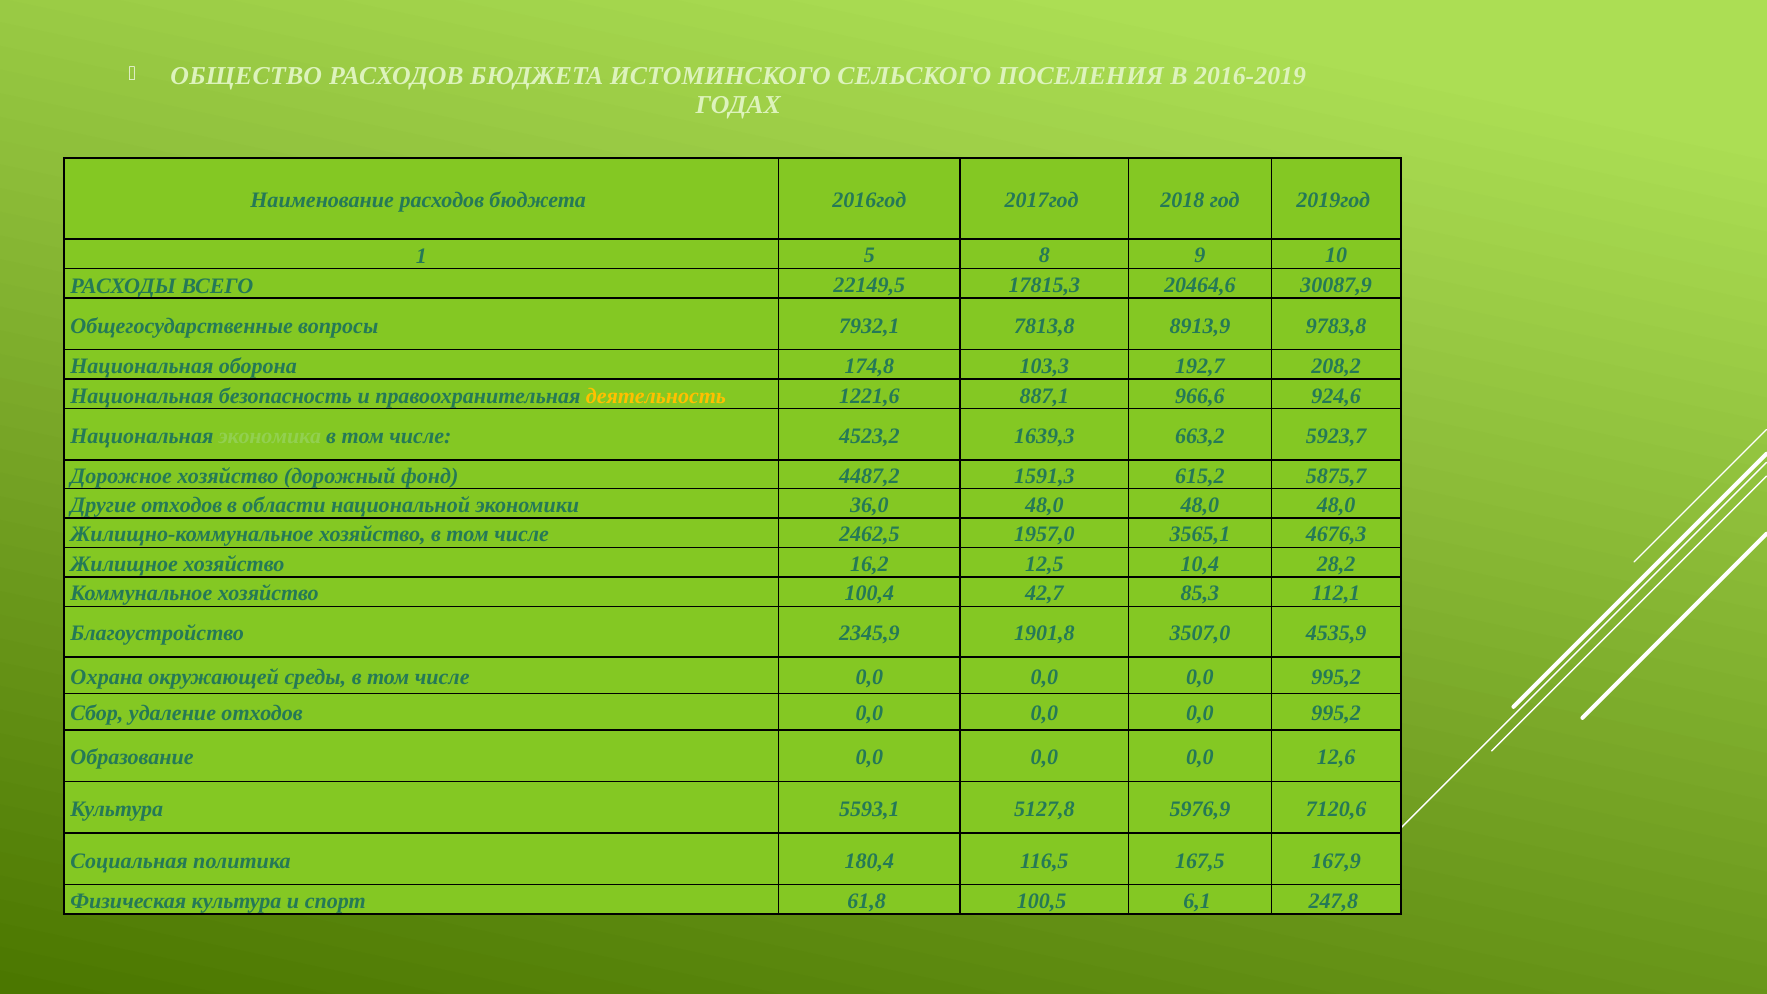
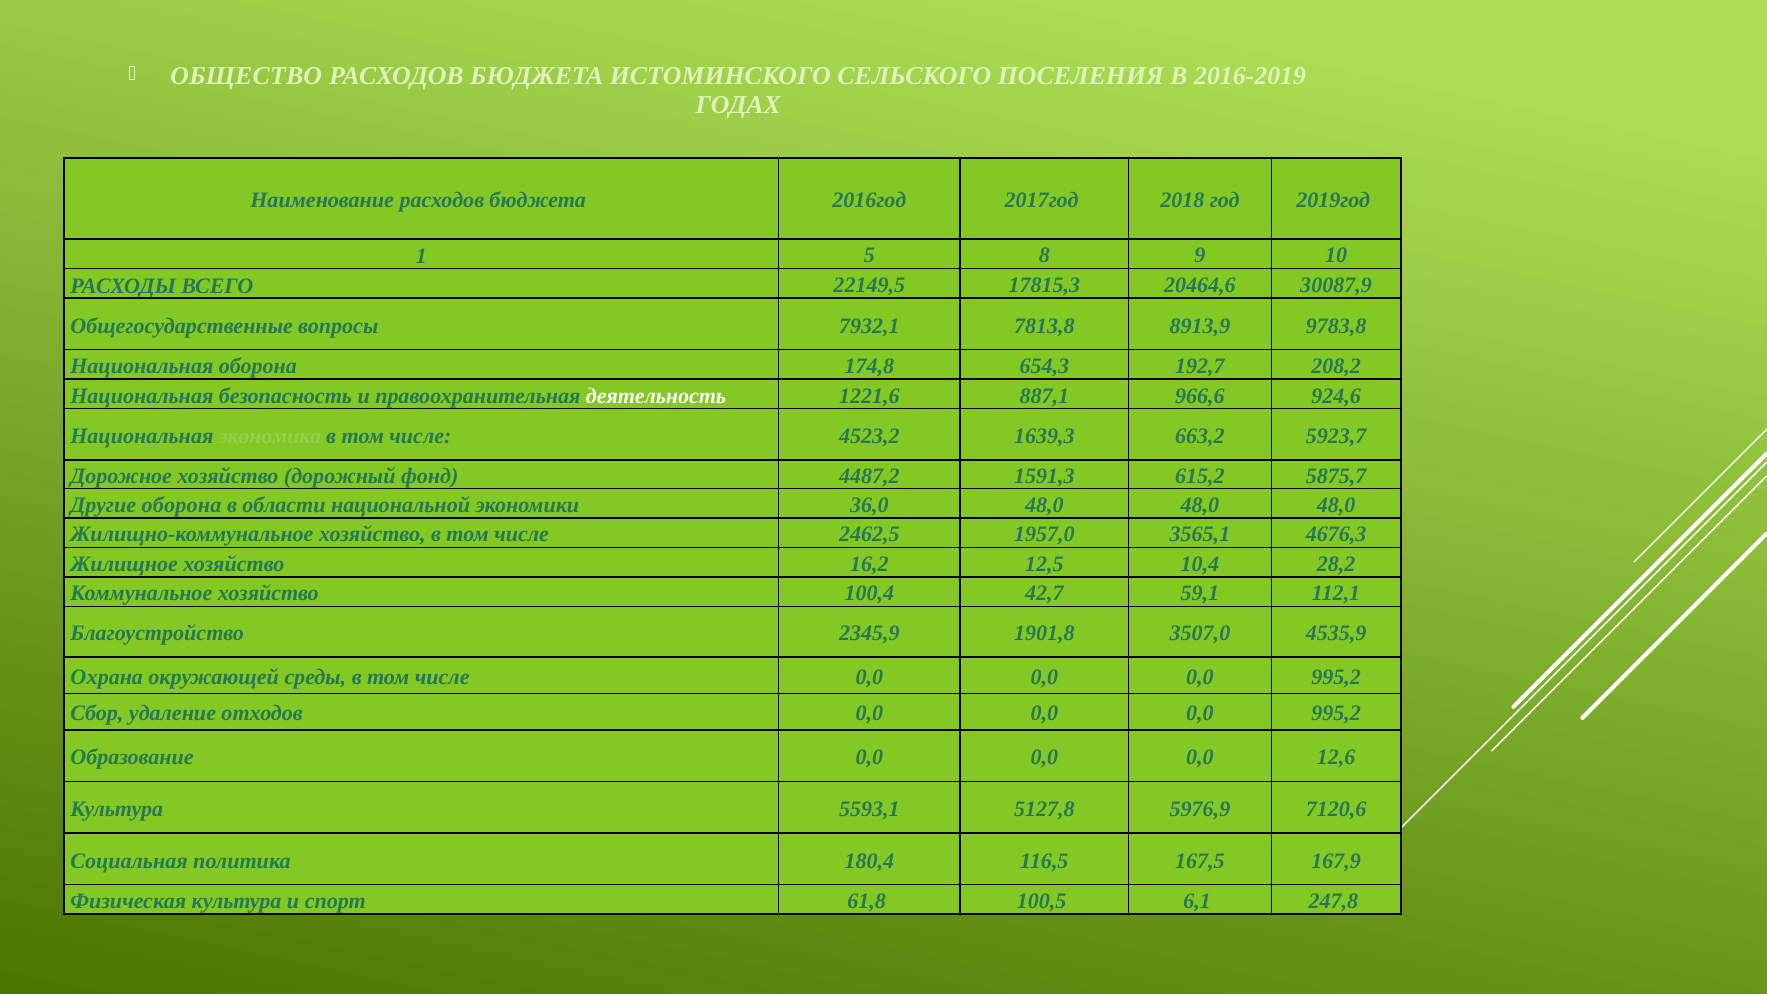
103,3: 103,3 -> 654,3
деятельность colour: yellow -> white
Другие отходов: отходов -> оборона
85,3: 85,3 -> 59,1
